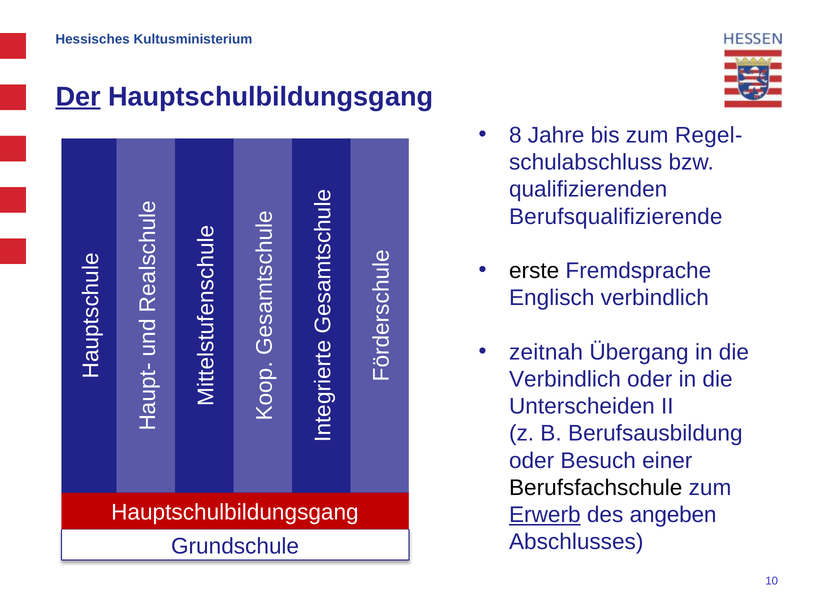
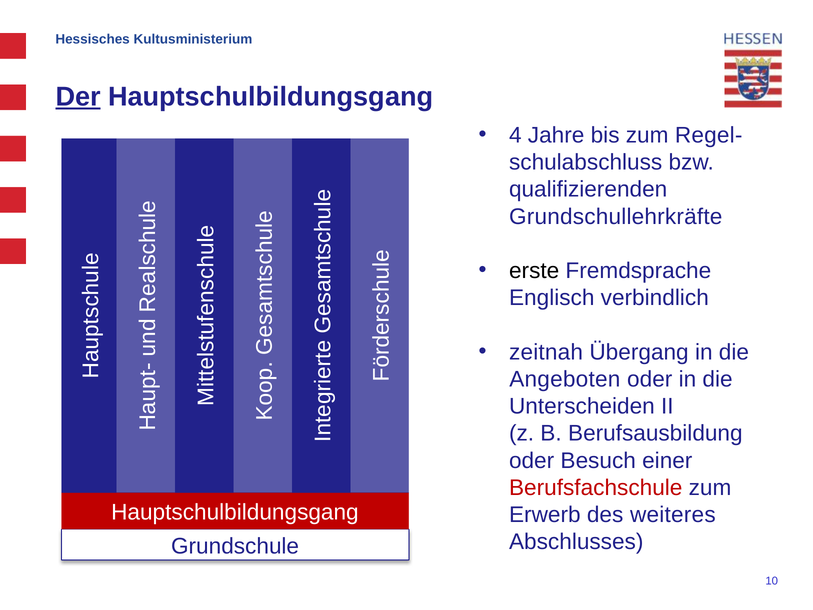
8: 8 -> 4
Berufsqualifizierende: Berufsqualifizierende -> Grundschullehrkräfte
Verbindlich at (565, 379): Verbindlich -> Angeboten
Berufsfachschule colour: black -> red
Erwerb underline: present -> none
angeben: angeben -> weiteres
